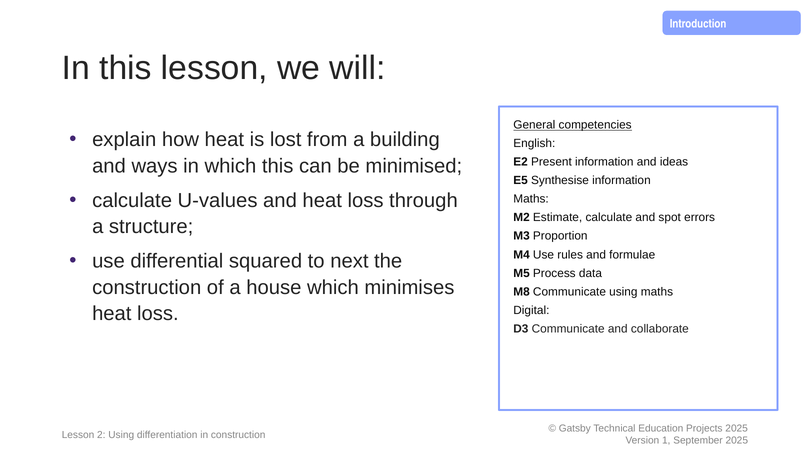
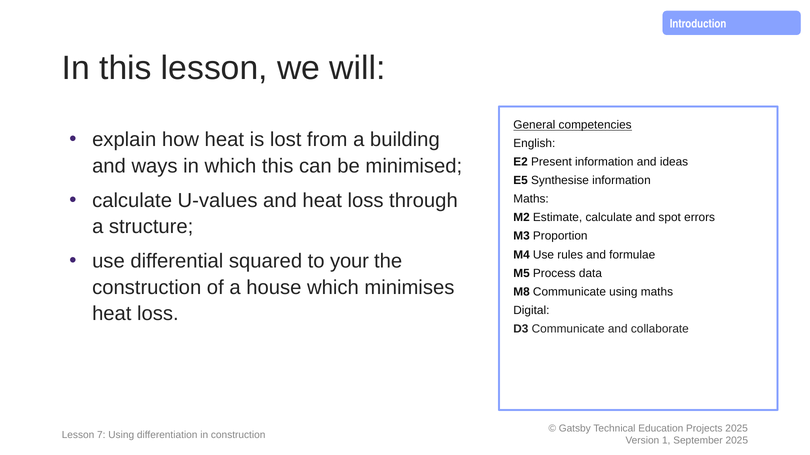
next: next -> your
2: 2 -> 7
